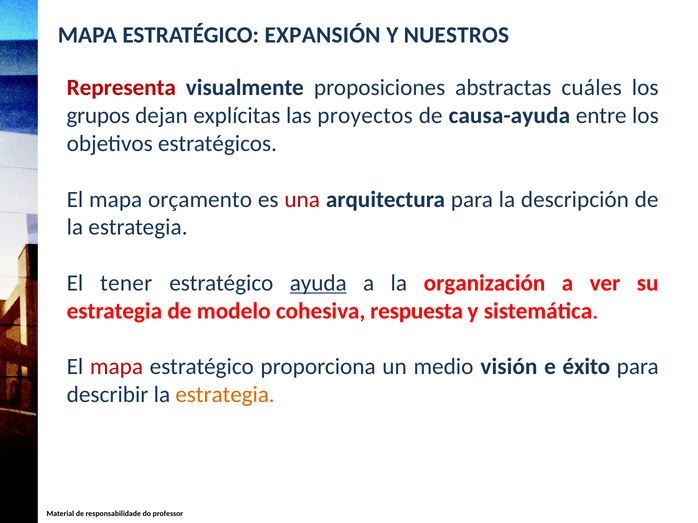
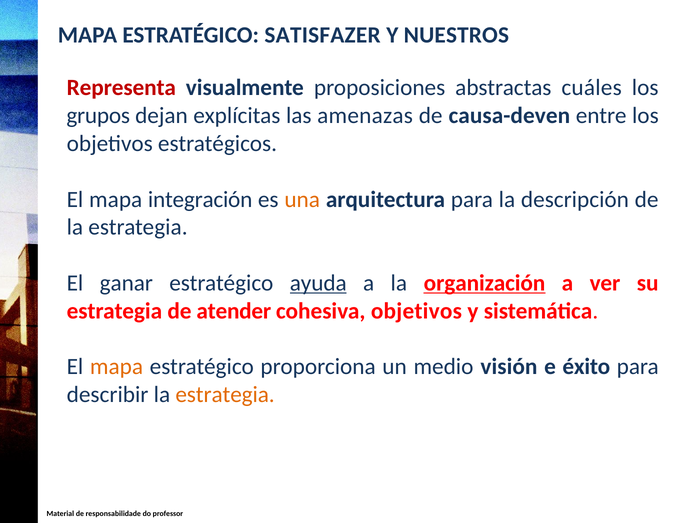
EXPANSIÓN: EXPANSIÓN -> SATISFAZER
proyectos: proyectos -> amenazas
causa-ayuda: causa-ayuda -> causa-deven
orçamento: orçamento -> integración
una colour: red -> orange
tener: tener -> ganar
organización underline: none -> present
modelo: modelo -> atender
cohesiva respuesta: respuesta -> objetivos
mapa at (117, 367) colour: red -> orange
